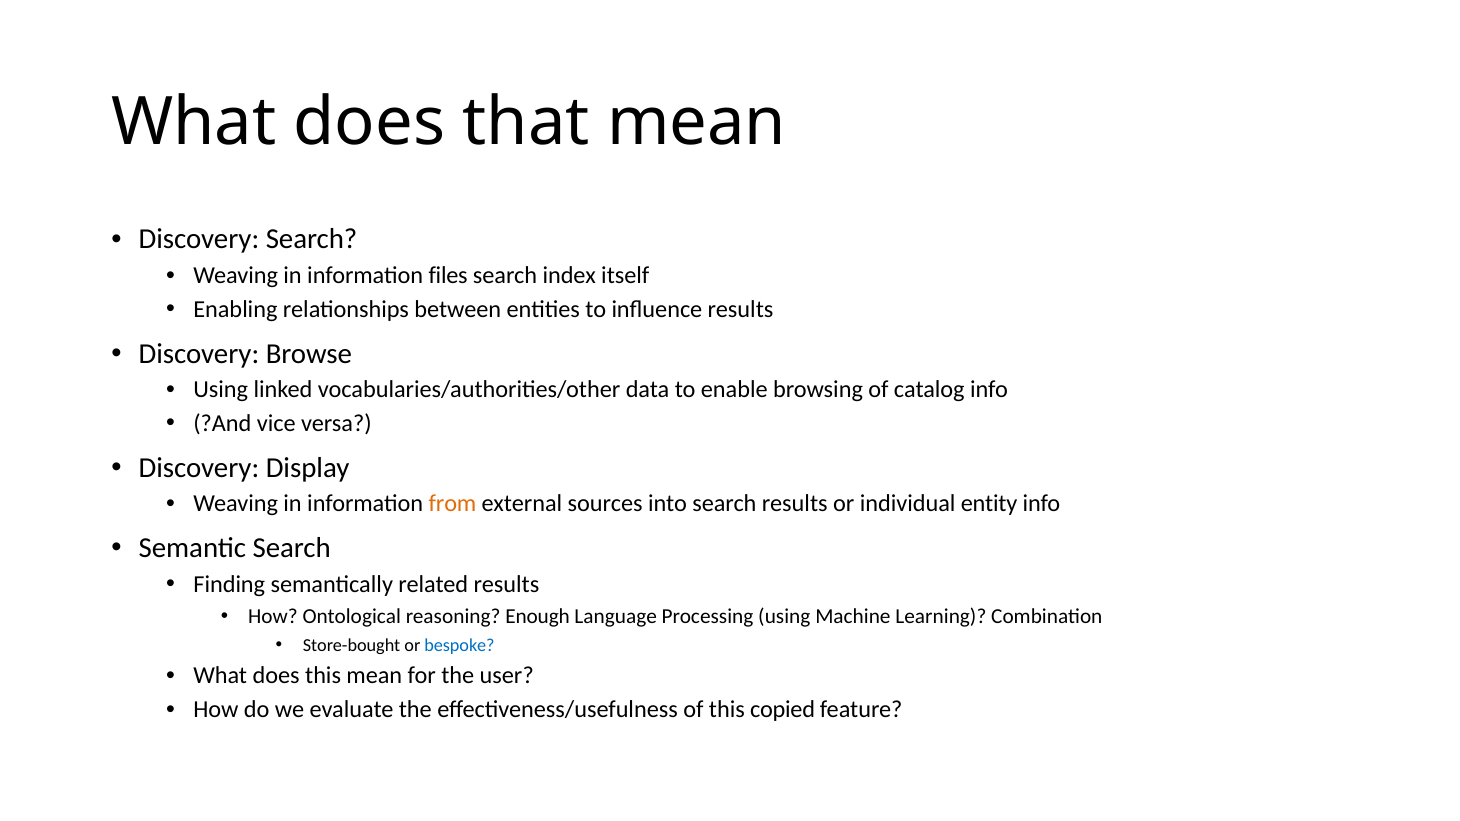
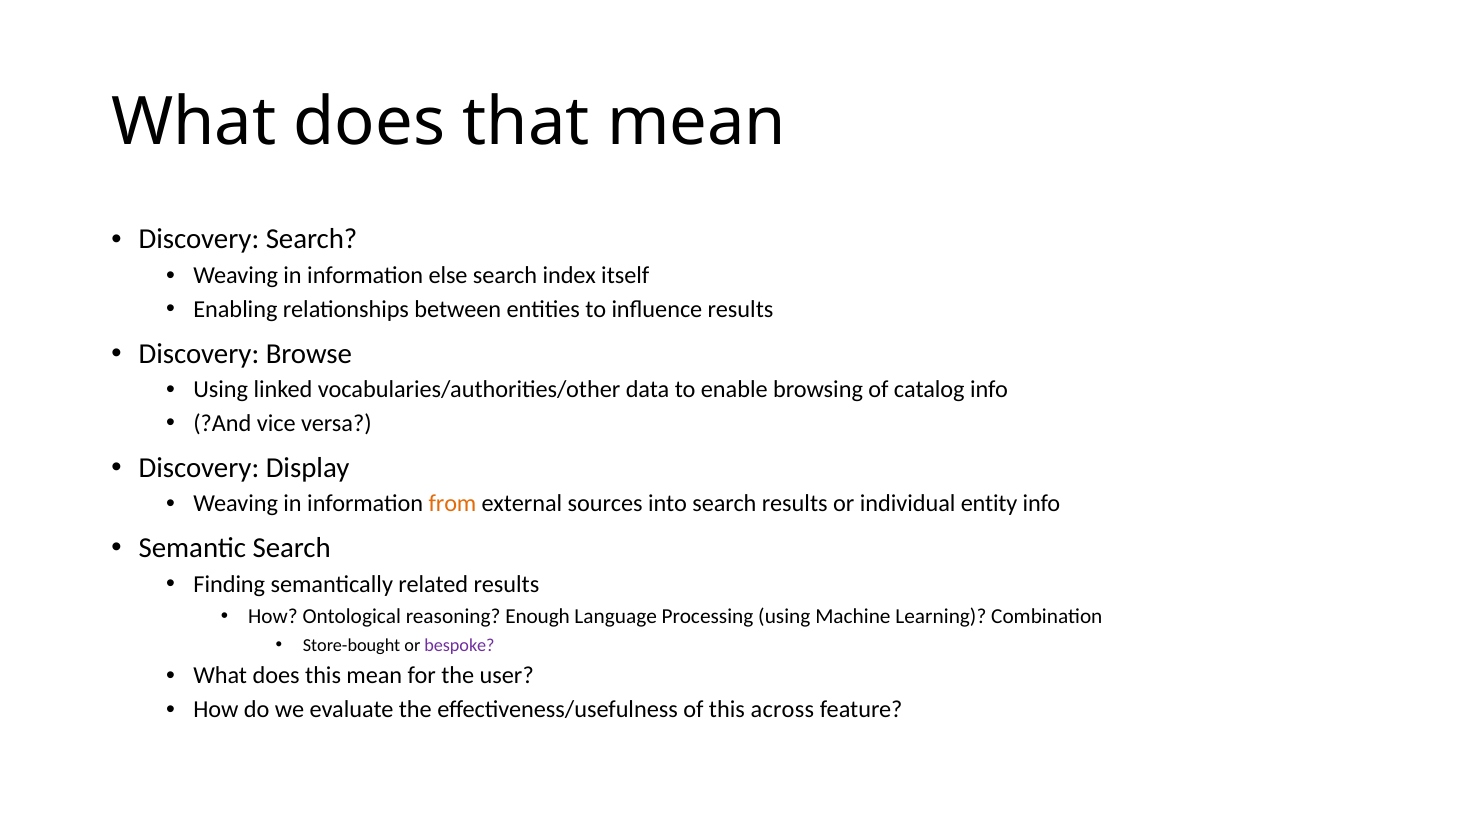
files: files -> else
bespoke colour: blue -> purple
copied: copied -> across
